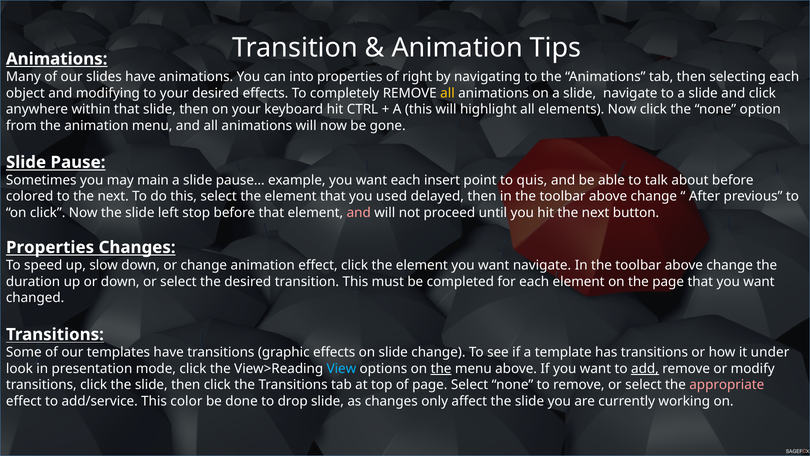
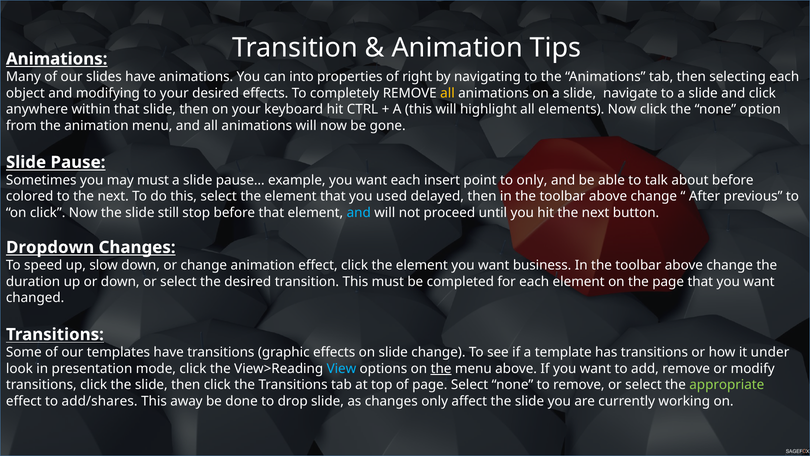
may main: main -> must
to quis: quis -> only
left: left -> still
and at (359, 213) colour: pink -> light blue
Properties at (50, 247): Properties -> Dropdown
want navigate: navigate -> business
add underline: present -> none
appropriate colour: pink -> light green
add/service: add/service -> add/shares
color: color -> away
